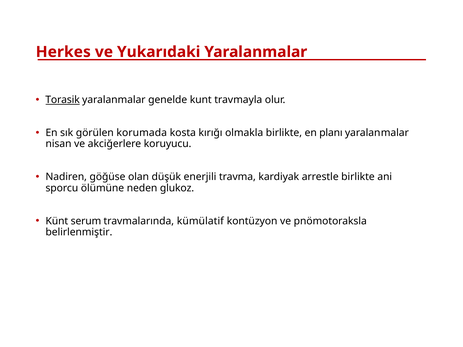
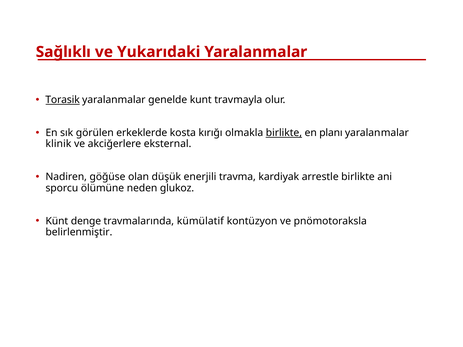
Herkes: Herkes -> Sağlıklı
korumada: korumada -> erkeklerde
birlikte at (284, 133) underline: none -> present
nisan: nisan -> klinik
koruyucu: koruyucu -> eksternal
serum: serum -> denge
